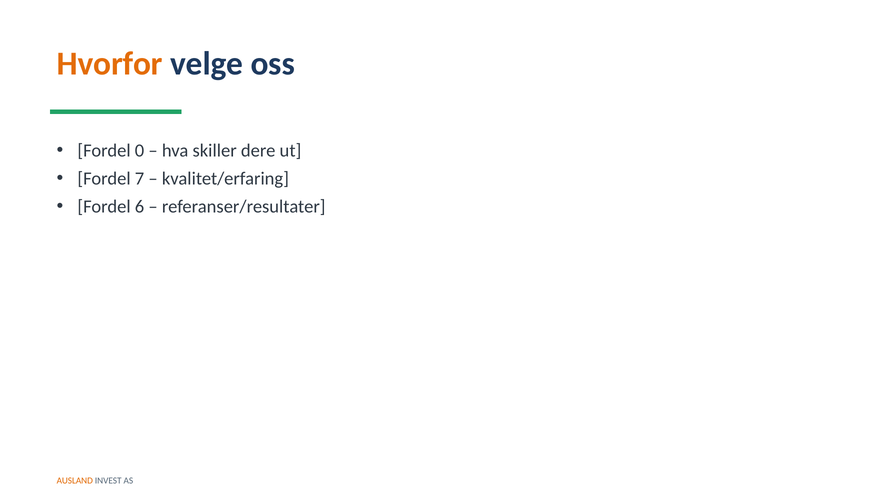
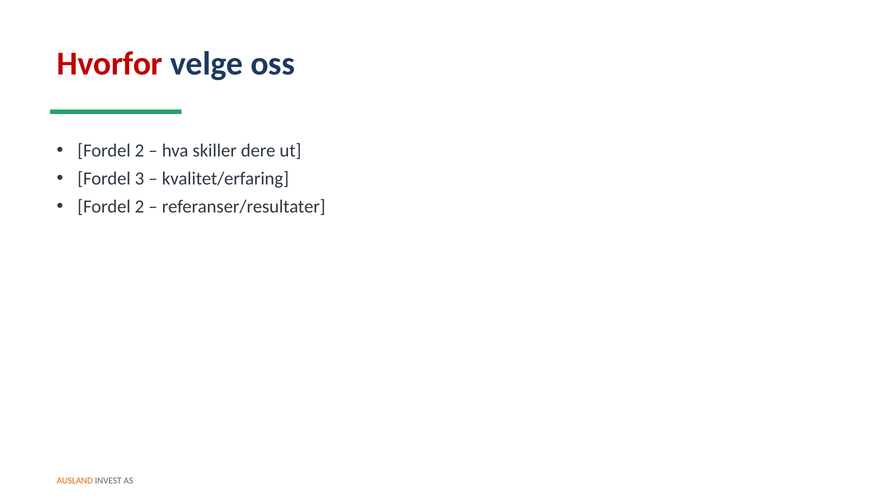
Hvorfor colour: orange -> red
0 at (140, 151): 0 -> 2
7: 7 -> 3
6 at (140, 206): 6 -> 2
